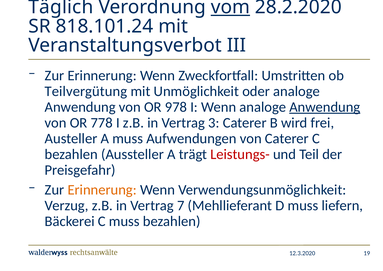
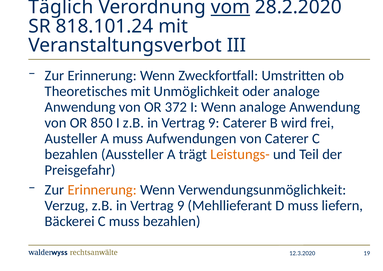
Teilvergütung: Teilvergütung -> Theoretisches
978: 978 -> 372
Anwendung at (325, 107) underline: present -> none
778: 778 -> 850
3 at (214, 123): 3 -> 9
Leistungs- colour: red -> orange
7 at (181, 205): 7 -> 9
